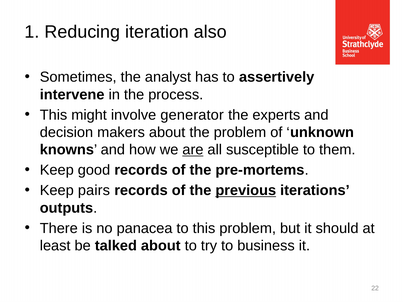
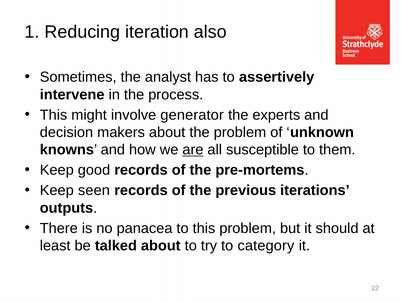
pairs: pairs -> seen
previous underline: present -> none
business: business -> category
